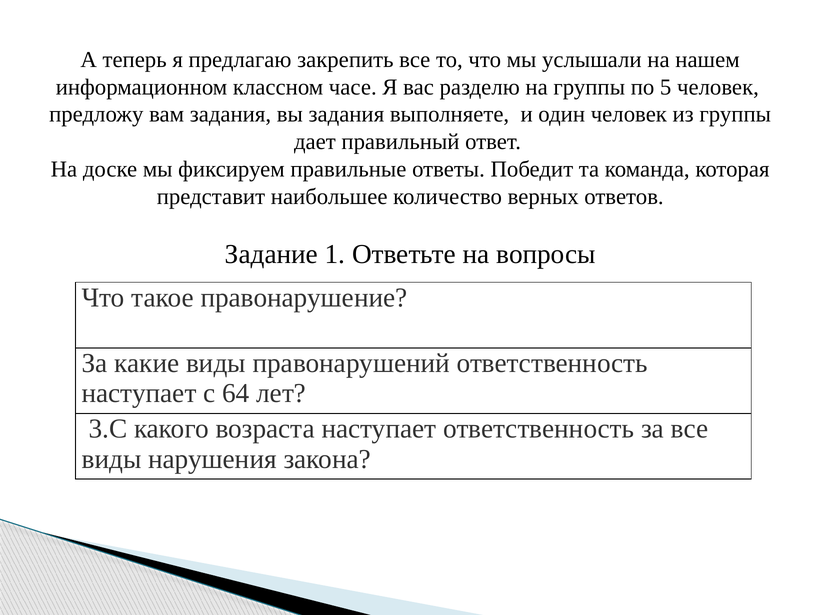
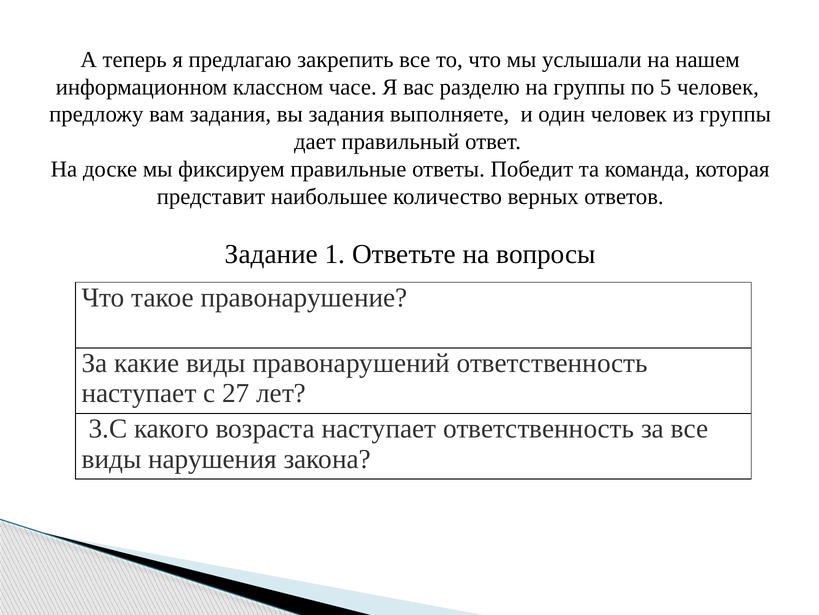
64: 64 -> 27
